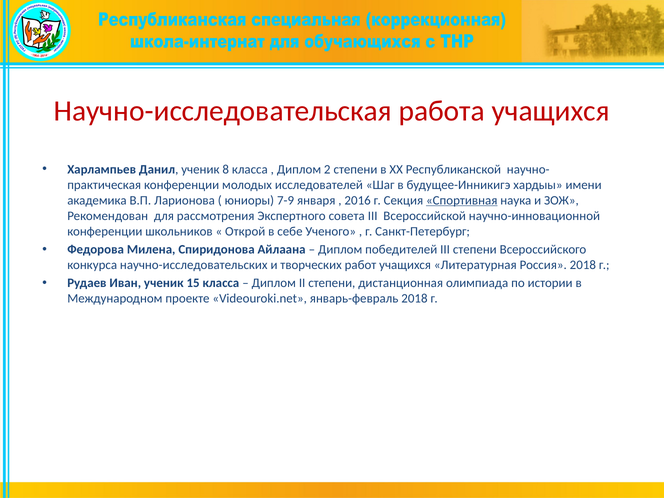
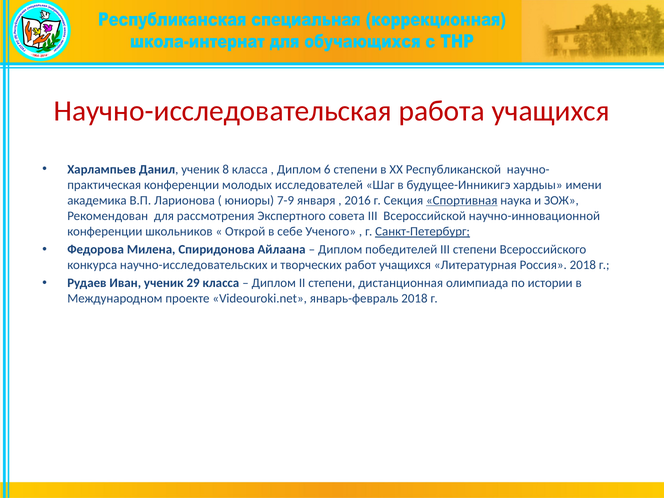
2: 2 -> 6
Санкт-Петербург underline: none -> present
15: 15 -> 29
